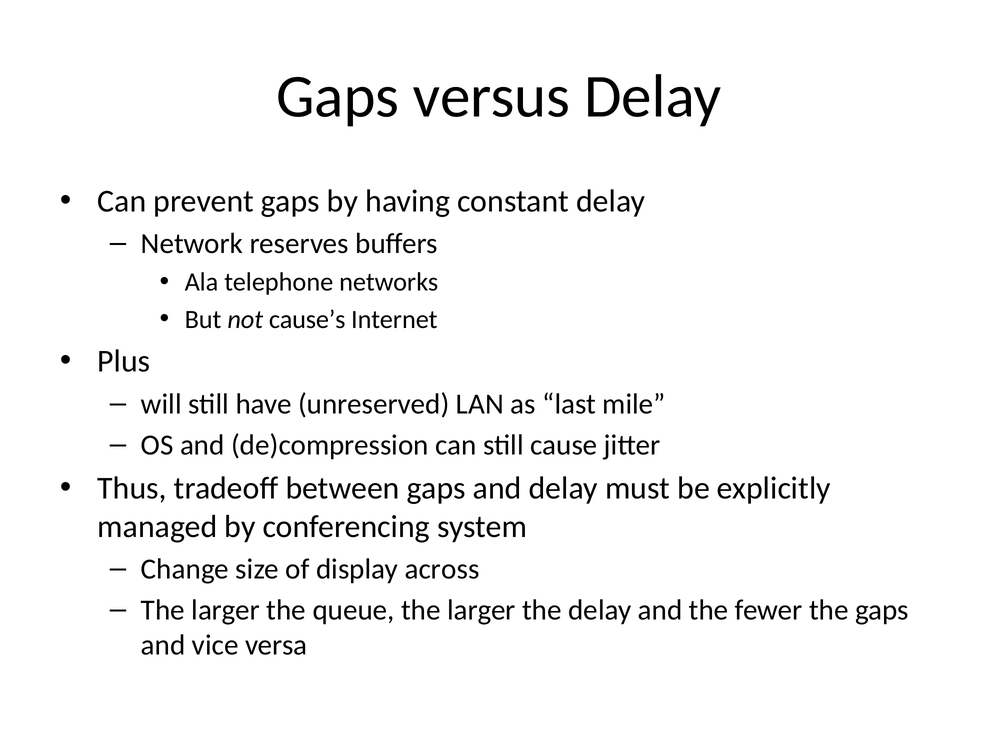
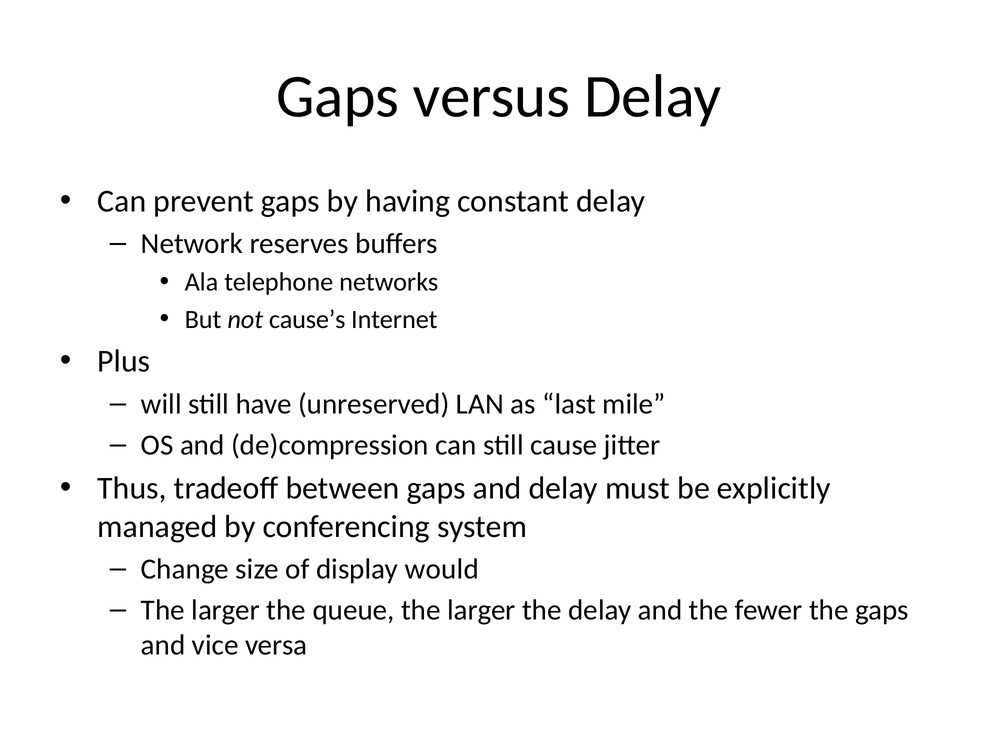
across: across -> would
